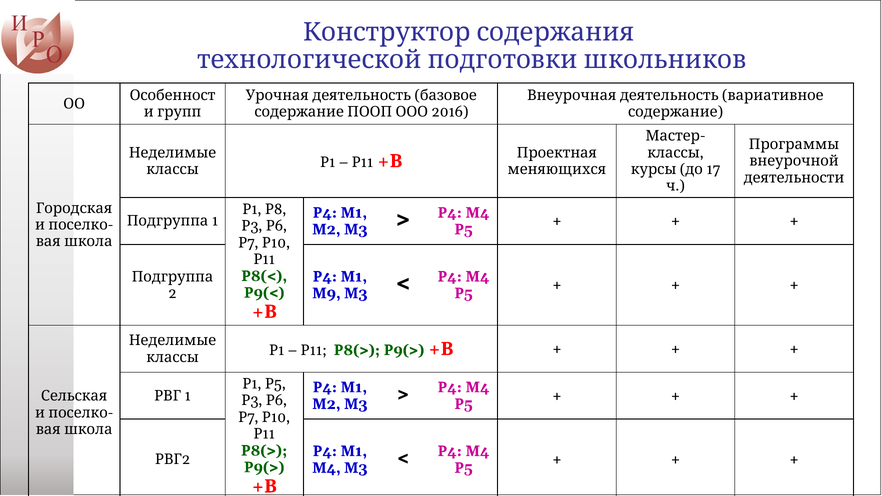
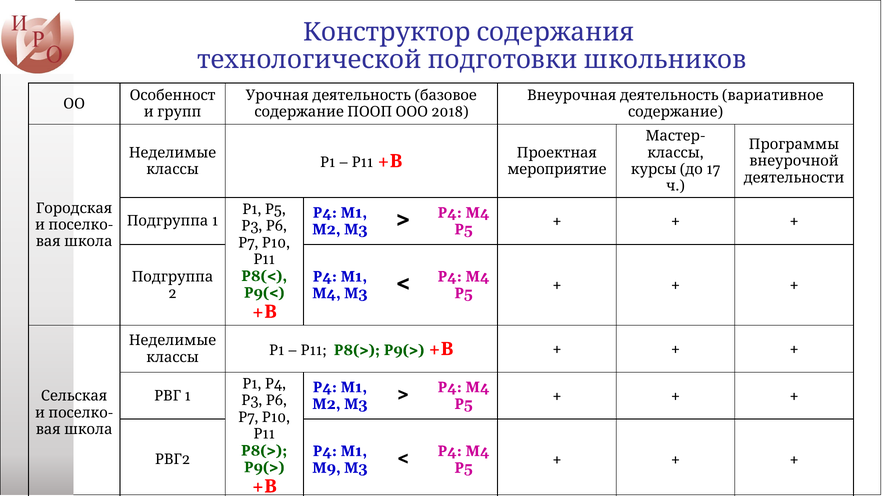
2016: 2016 -> 2018
меняющихся: меняющихся -> мероприятие
1 8: 8 -> 5
9 at (334, 293): 9 -> 4
1 5: 5 -> 4
4 at (334, 468): 4 -> 9
